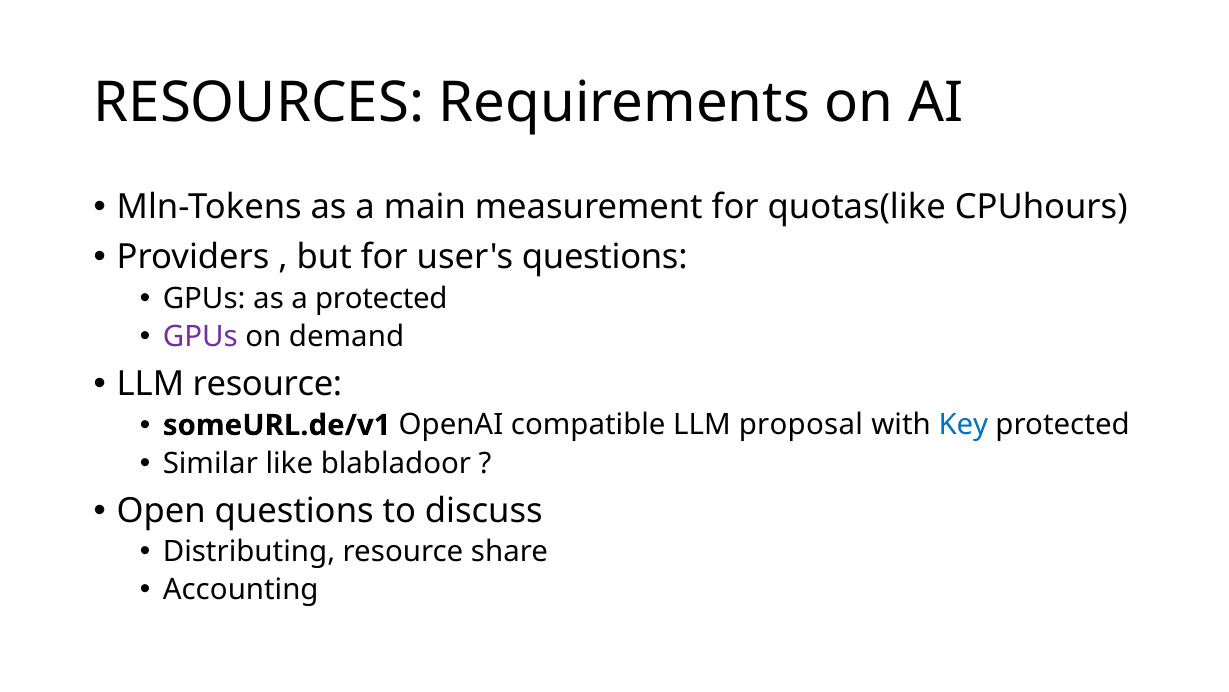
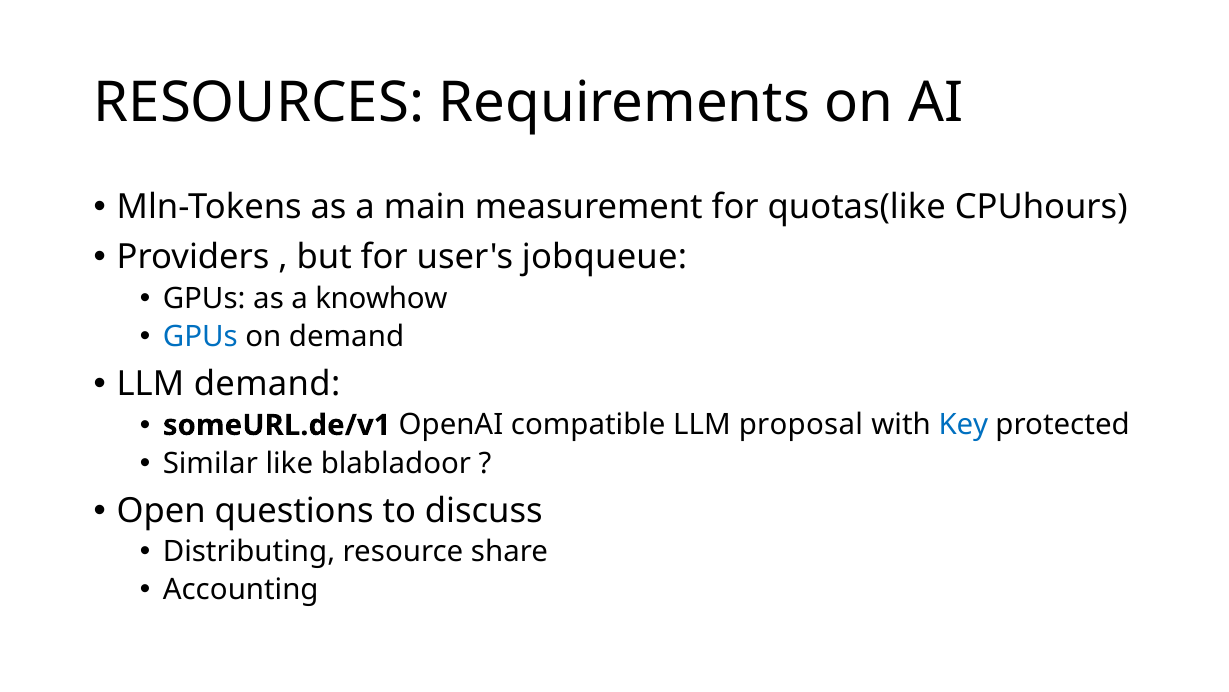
user's questions: questions -> jobqueue
a protected: protected -> knowhow
GPUs at (200, 336) colour: purple -> blue
LLM resource: resource -> demand
